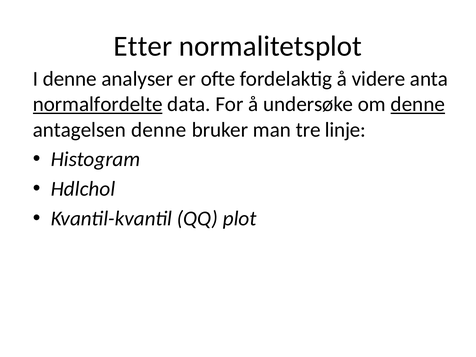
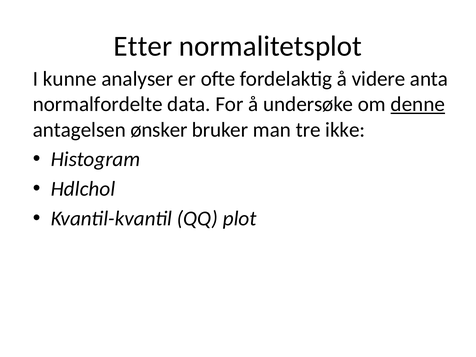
I denne: denne -> kunne
normalfordelte underline: present -> none
antagelsen denne: denne -> ønsker
linje: linje -> ikke
